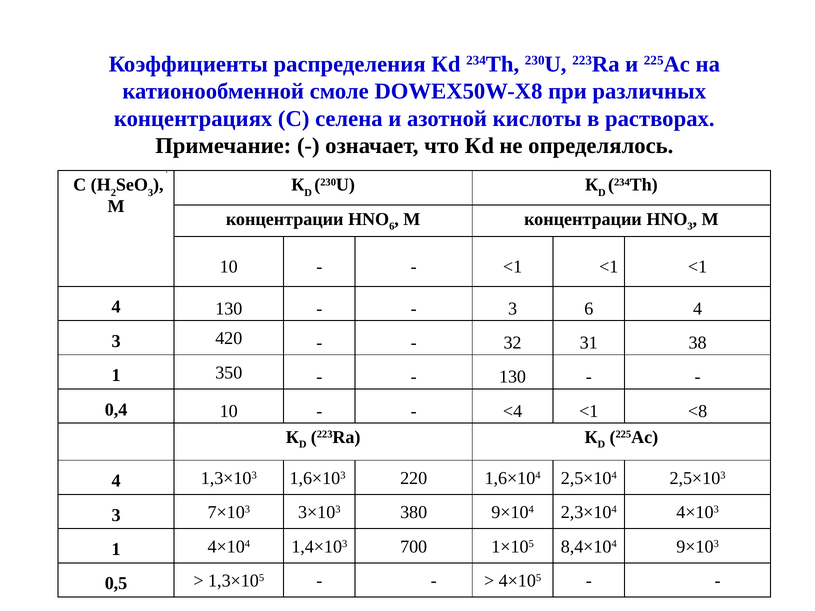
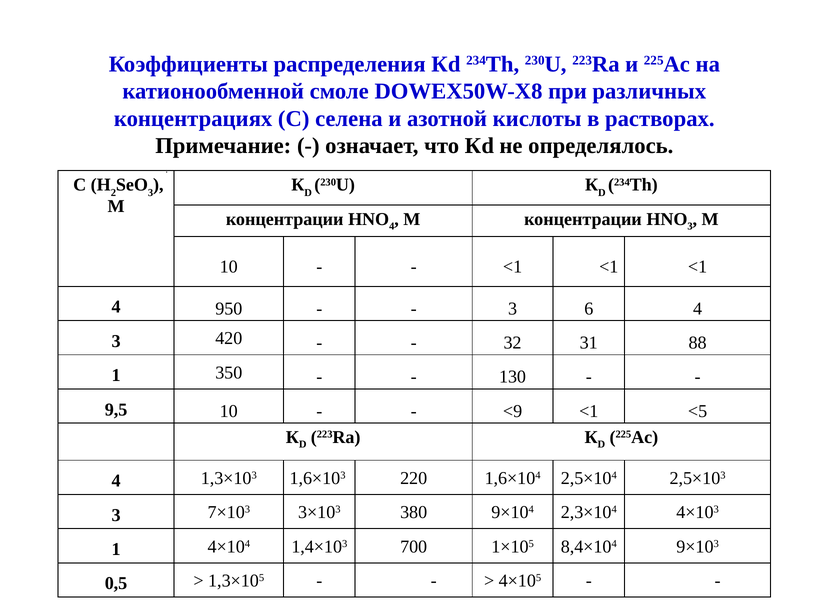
6 at (392, 226): 6 -> 4
4 130: 130 -> 950
38: 38 -> 88
0,4: 0,4 -> 9,5
<4: <4 -> <9
<8: <8 -> <5
